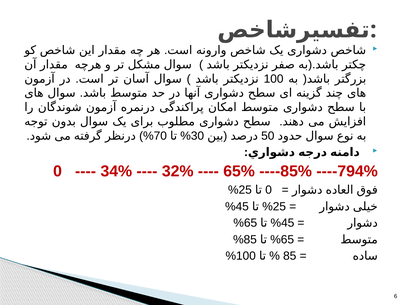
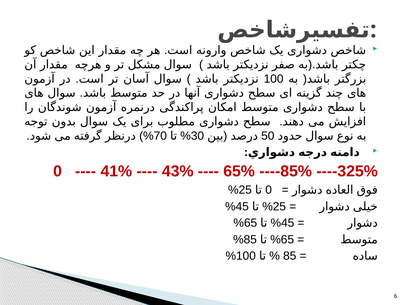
34%: 34% -> 41%
32%: 32% -> 43%
794%: 794% -> 325%
